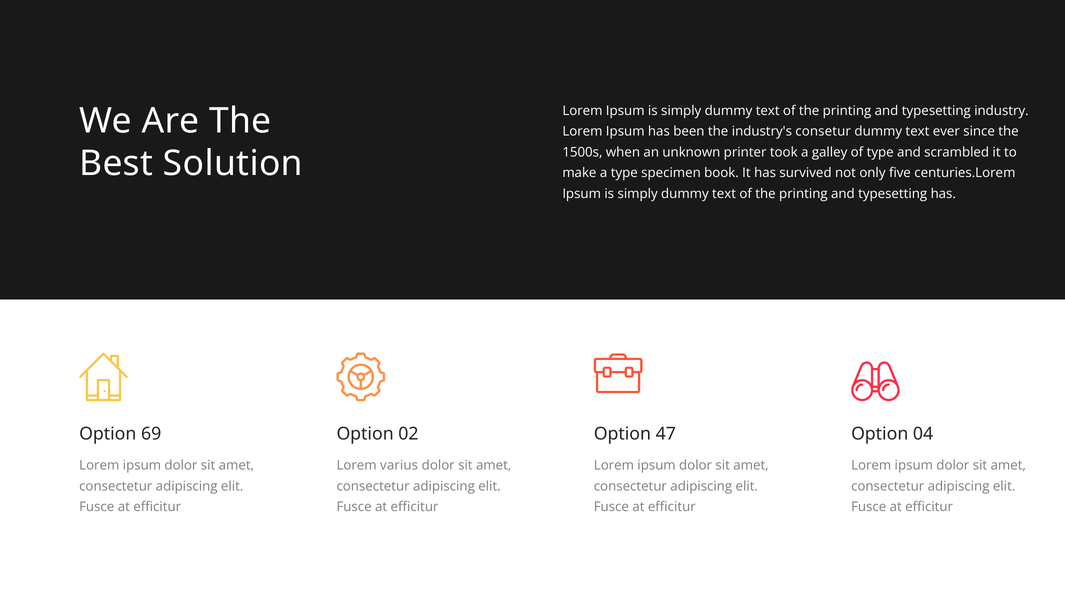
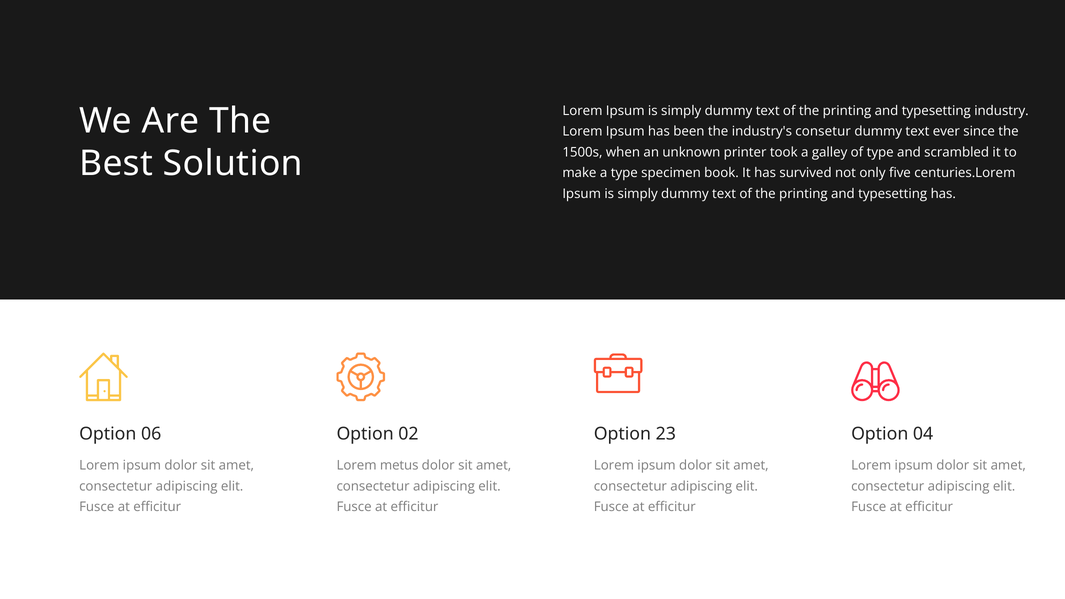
69: 69 -> 06
47: 47 -> 23
varius: varius -> metus
